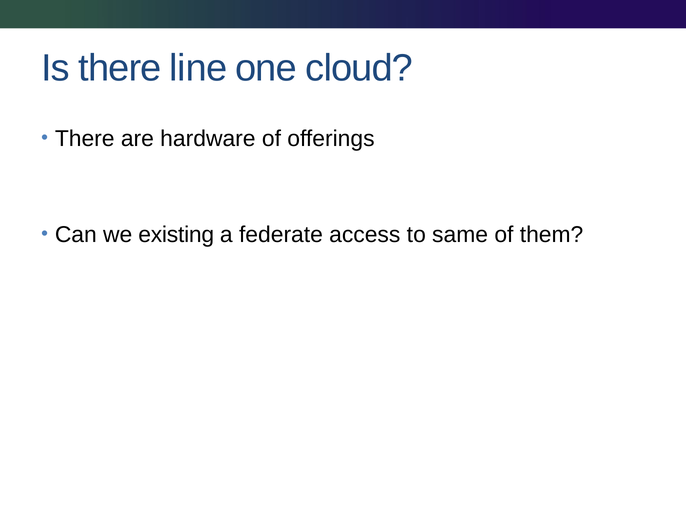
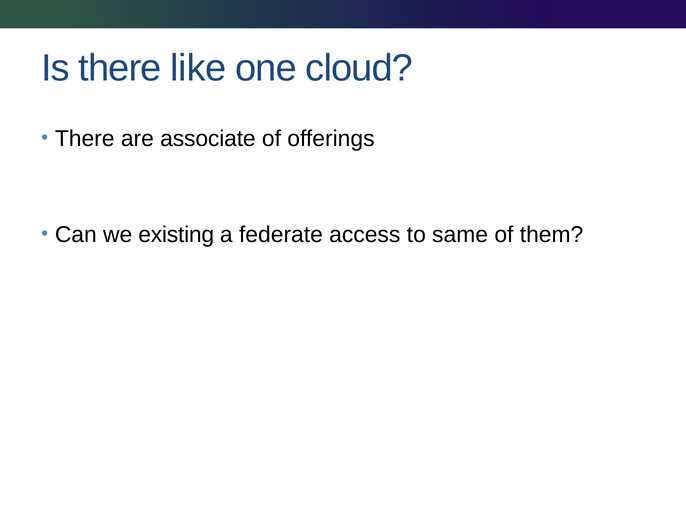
line: line -> like
hardware: hardware -> associate
